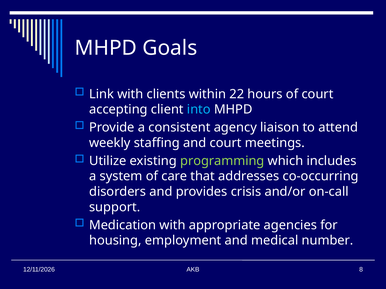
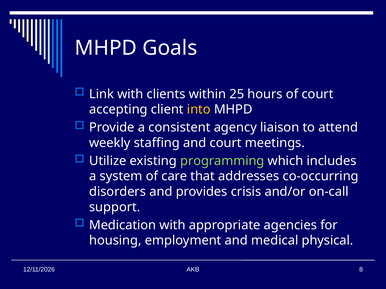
22: 22 -> 25
into colour: light blue -> yellow
number: number -> physical
